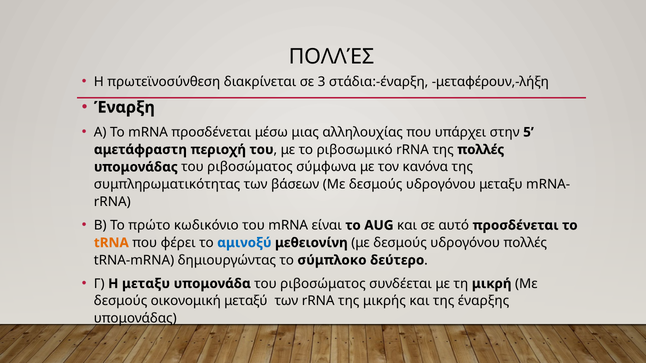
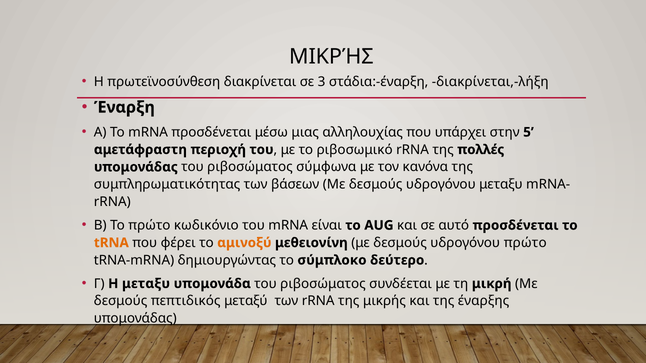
ΠΟΛΛΈΣ at (331, 57): ΠΟΛΛΈΣ -> ΜΙΚΡΉΣ
μεταφέρουν,-λήξη: μεταφέρουν,-λήξη -> διακρίνεται,-λήξη
αμινοξύ colour: blue -> orange
υδρογόνου πολλές: πολλές -> πρώτο
οικονομική: οικονομική -> πεπτιδικός
